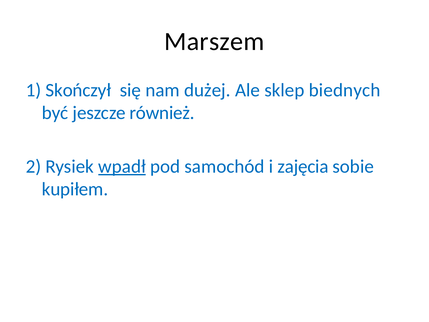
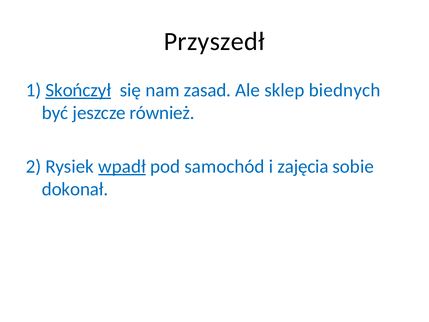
Marszem: Marszem -> Przyszedł
Skończył underline: none -> present
dużej: dużej -> zasad
kupiłem: kupiłem -> dokonał
